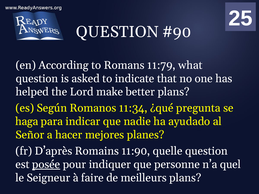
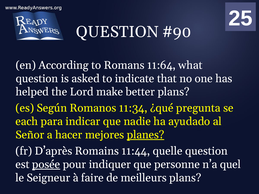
11:79: 11:79 -> 11:64
haga: haga -> each
planes underline: none -> present
11:90: 11:90 -> 11:44
